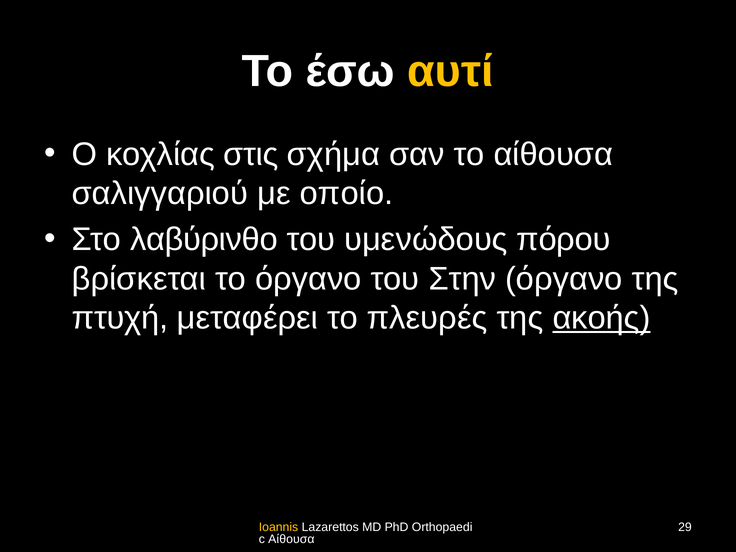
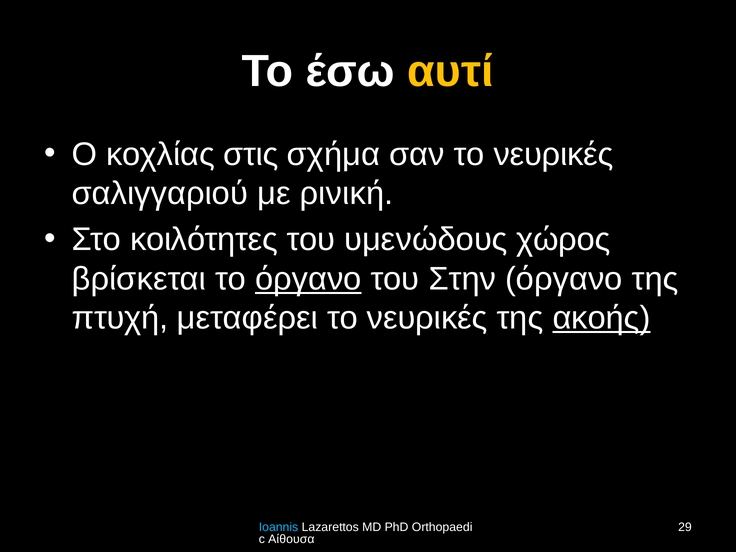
σαν το αίθουσα: αίθουσα -> νευρικές
οποίο: οποίο -> ρινική
λαβύρινθο: λαβύρινθο -> κοιλότητες
πόρου: πόρου -> χώρος
όργανο at (308, 279) underline: none -> present
μεταφέρει το πλευρές: πλευρές -> νευρικές
Ioannis colour: yellow -> light blue
